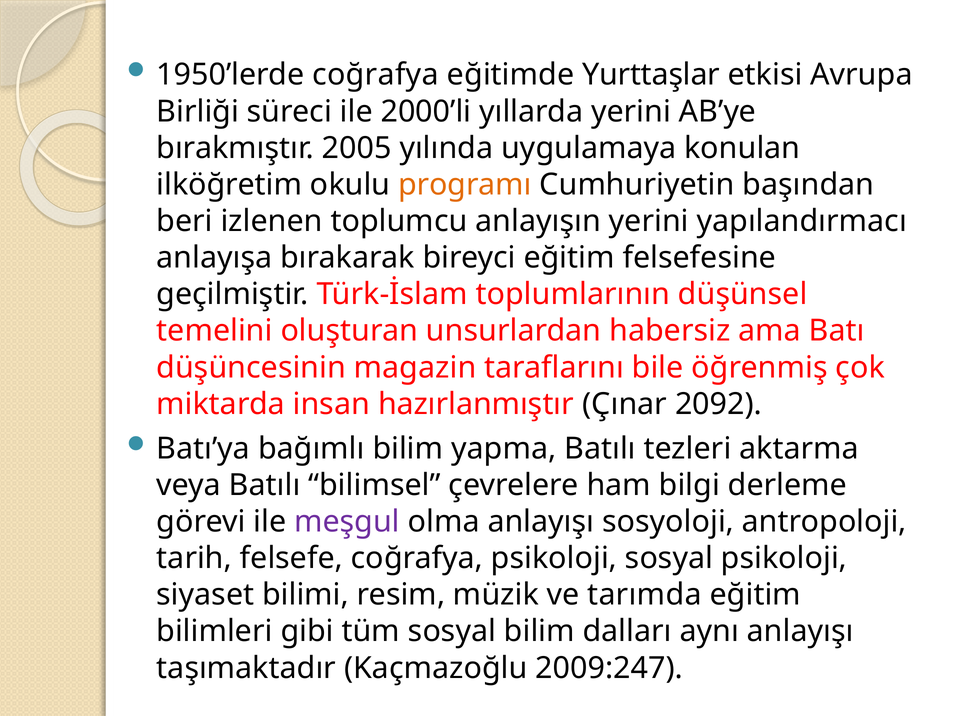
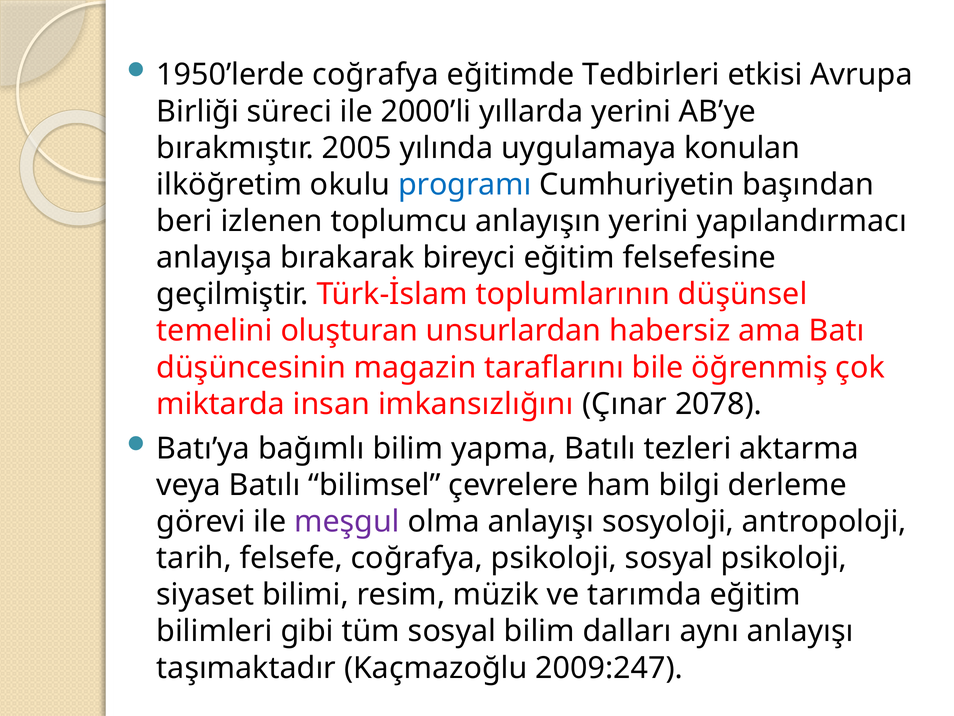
Yurttaşlar: Yurttaşlar -> Tedbirleri
programı colour: orange -> blue
hazırlanmıştır: hazırlanmıştır -> imkansızlığını
2092: 2092 -> 2078
